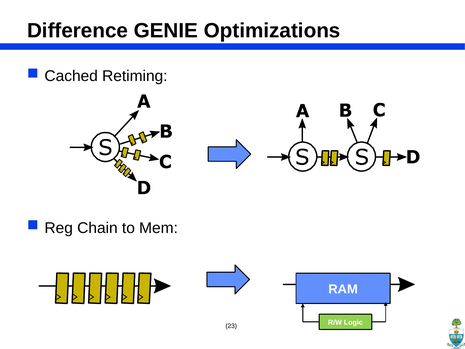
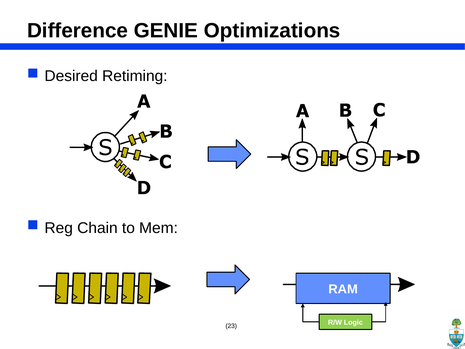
Cached: Cached -> Desired
